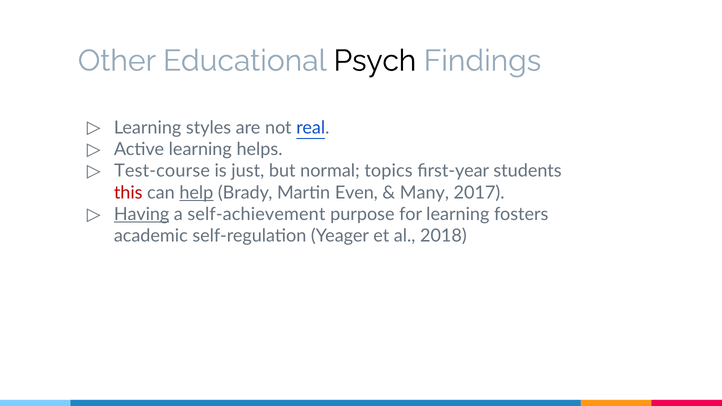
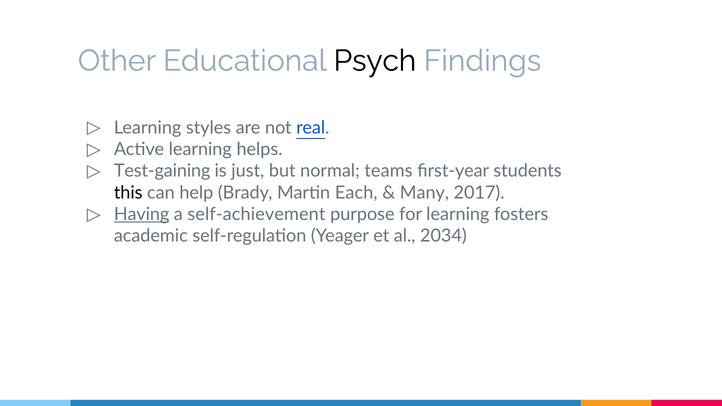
Test-course: Test-course -> Test-gaining
topics: topics -> teams
this colour: red -> black
help underline: present -> none
Even: Even -> Each
2018: 2018 -> 2034
